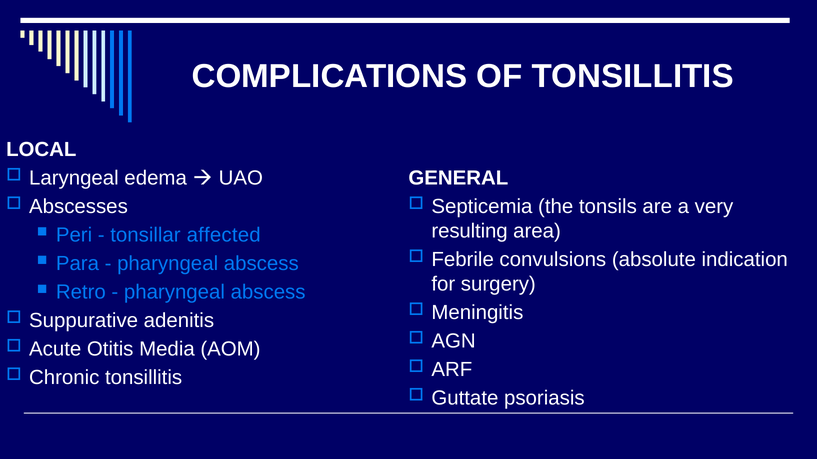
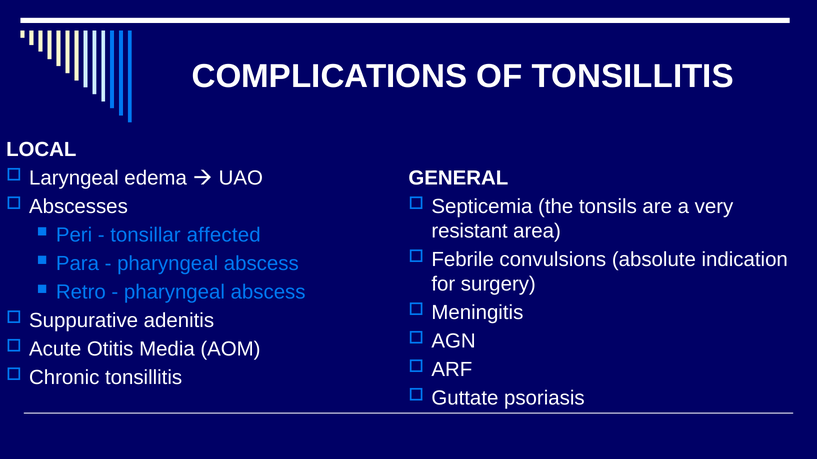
resulting: resulting -> resistant
